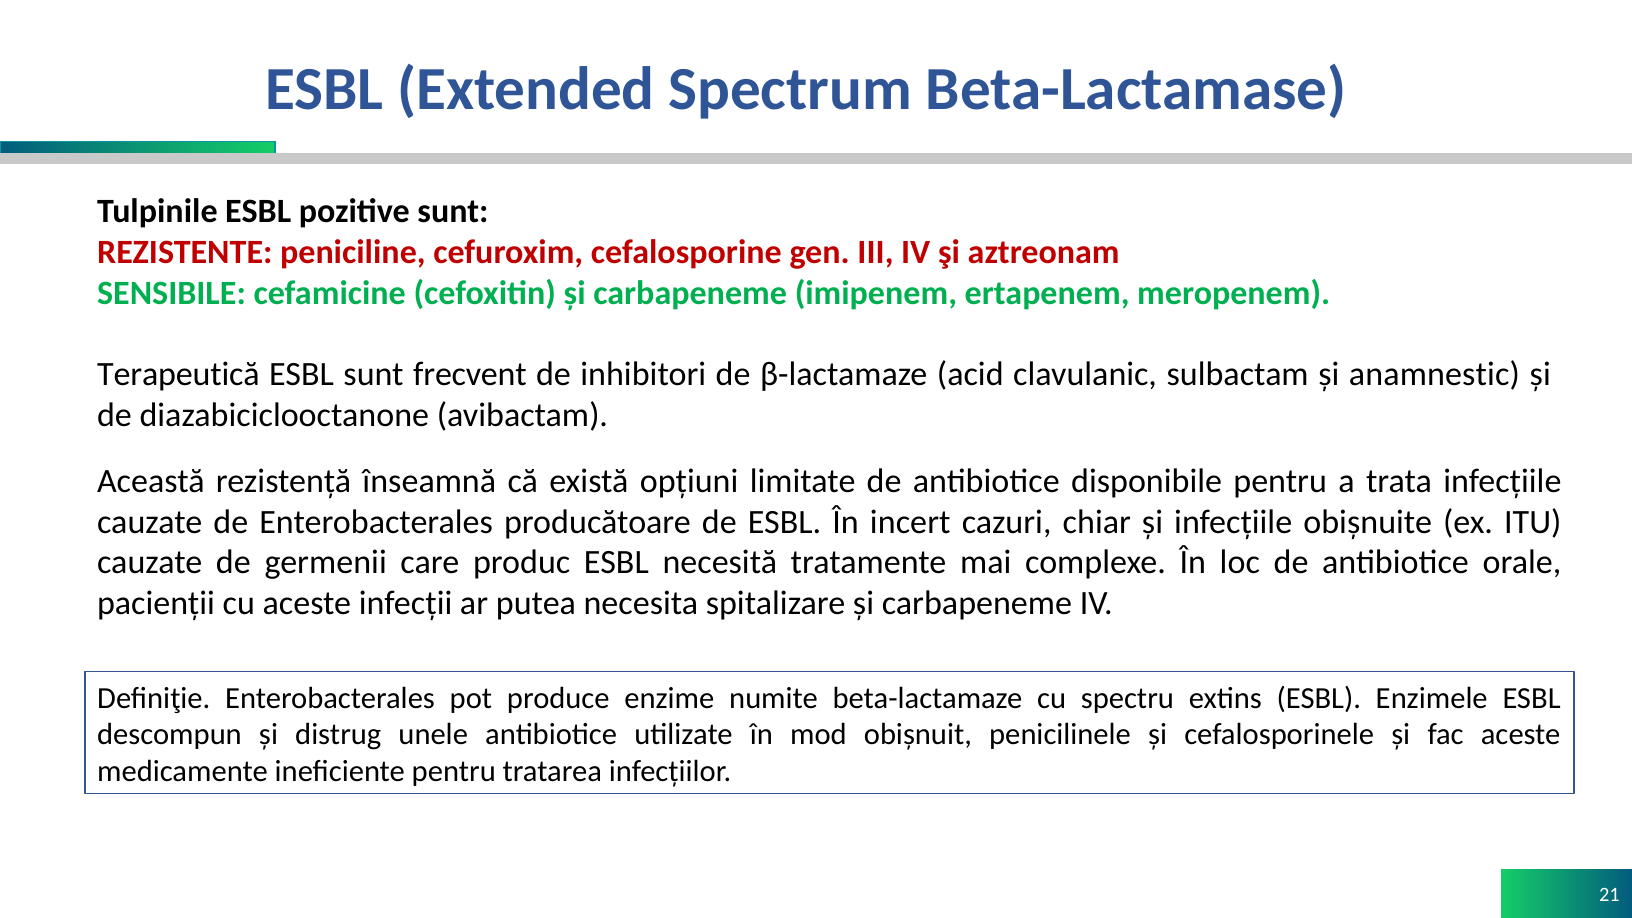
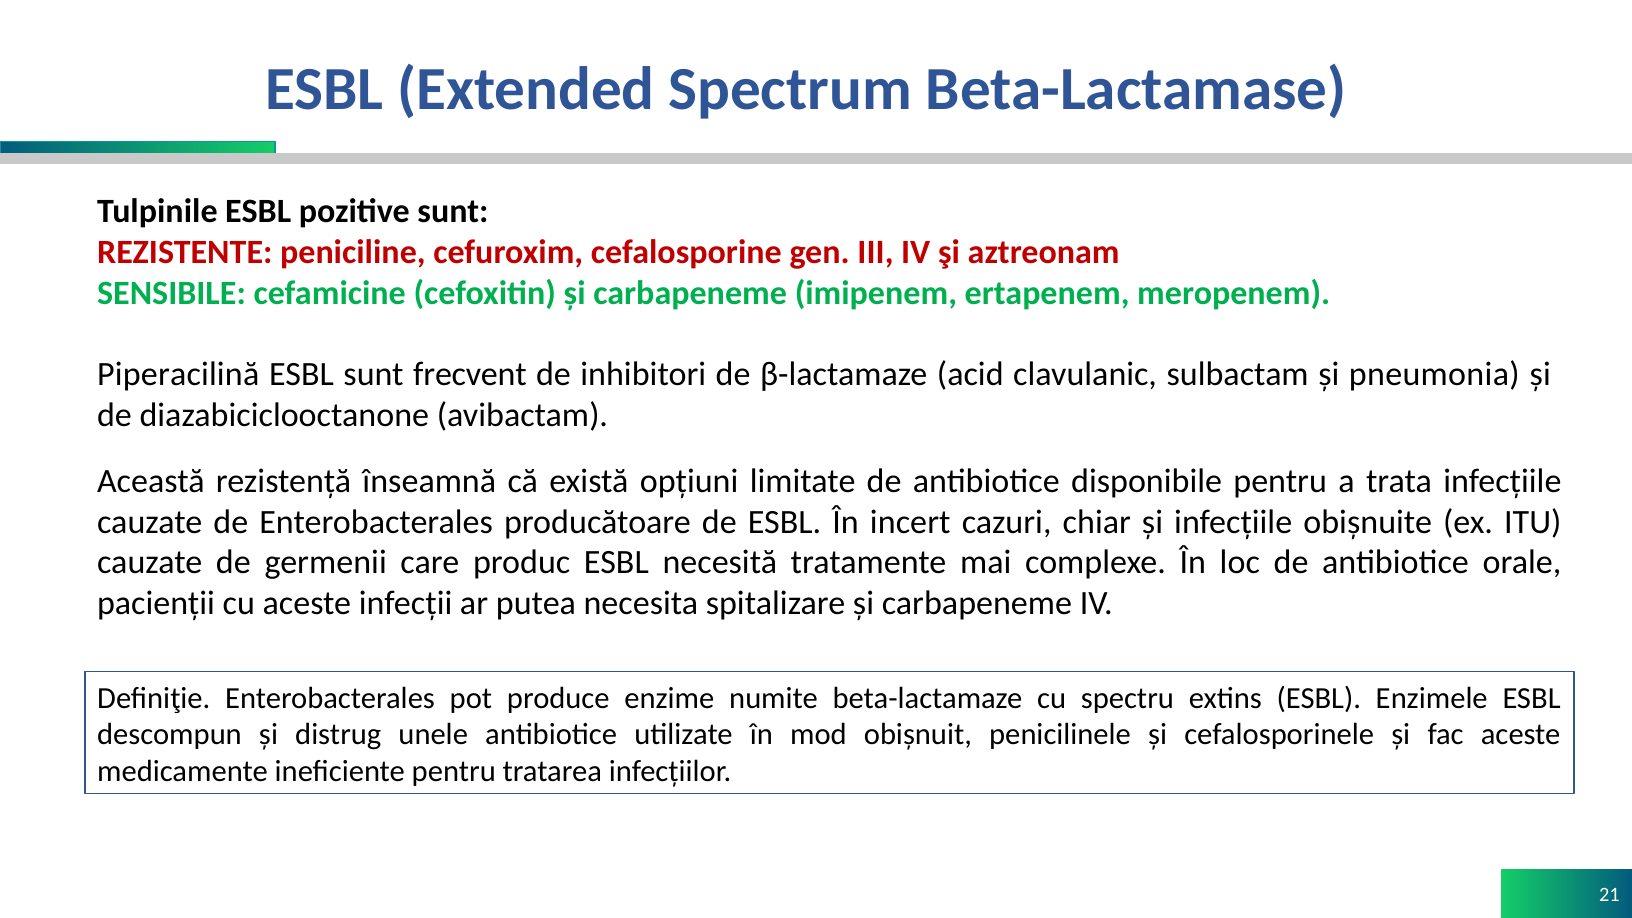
Terapeutică: Terapeutică -> Piperacilină
anamnestic: anamnestic -> pneumonia
